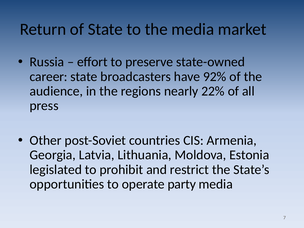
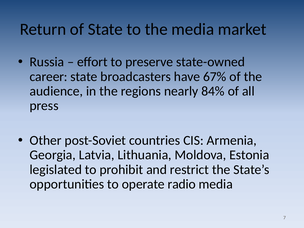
92%: 92% -> 67%
22%: 22% -> 84%
party: party -> radio
